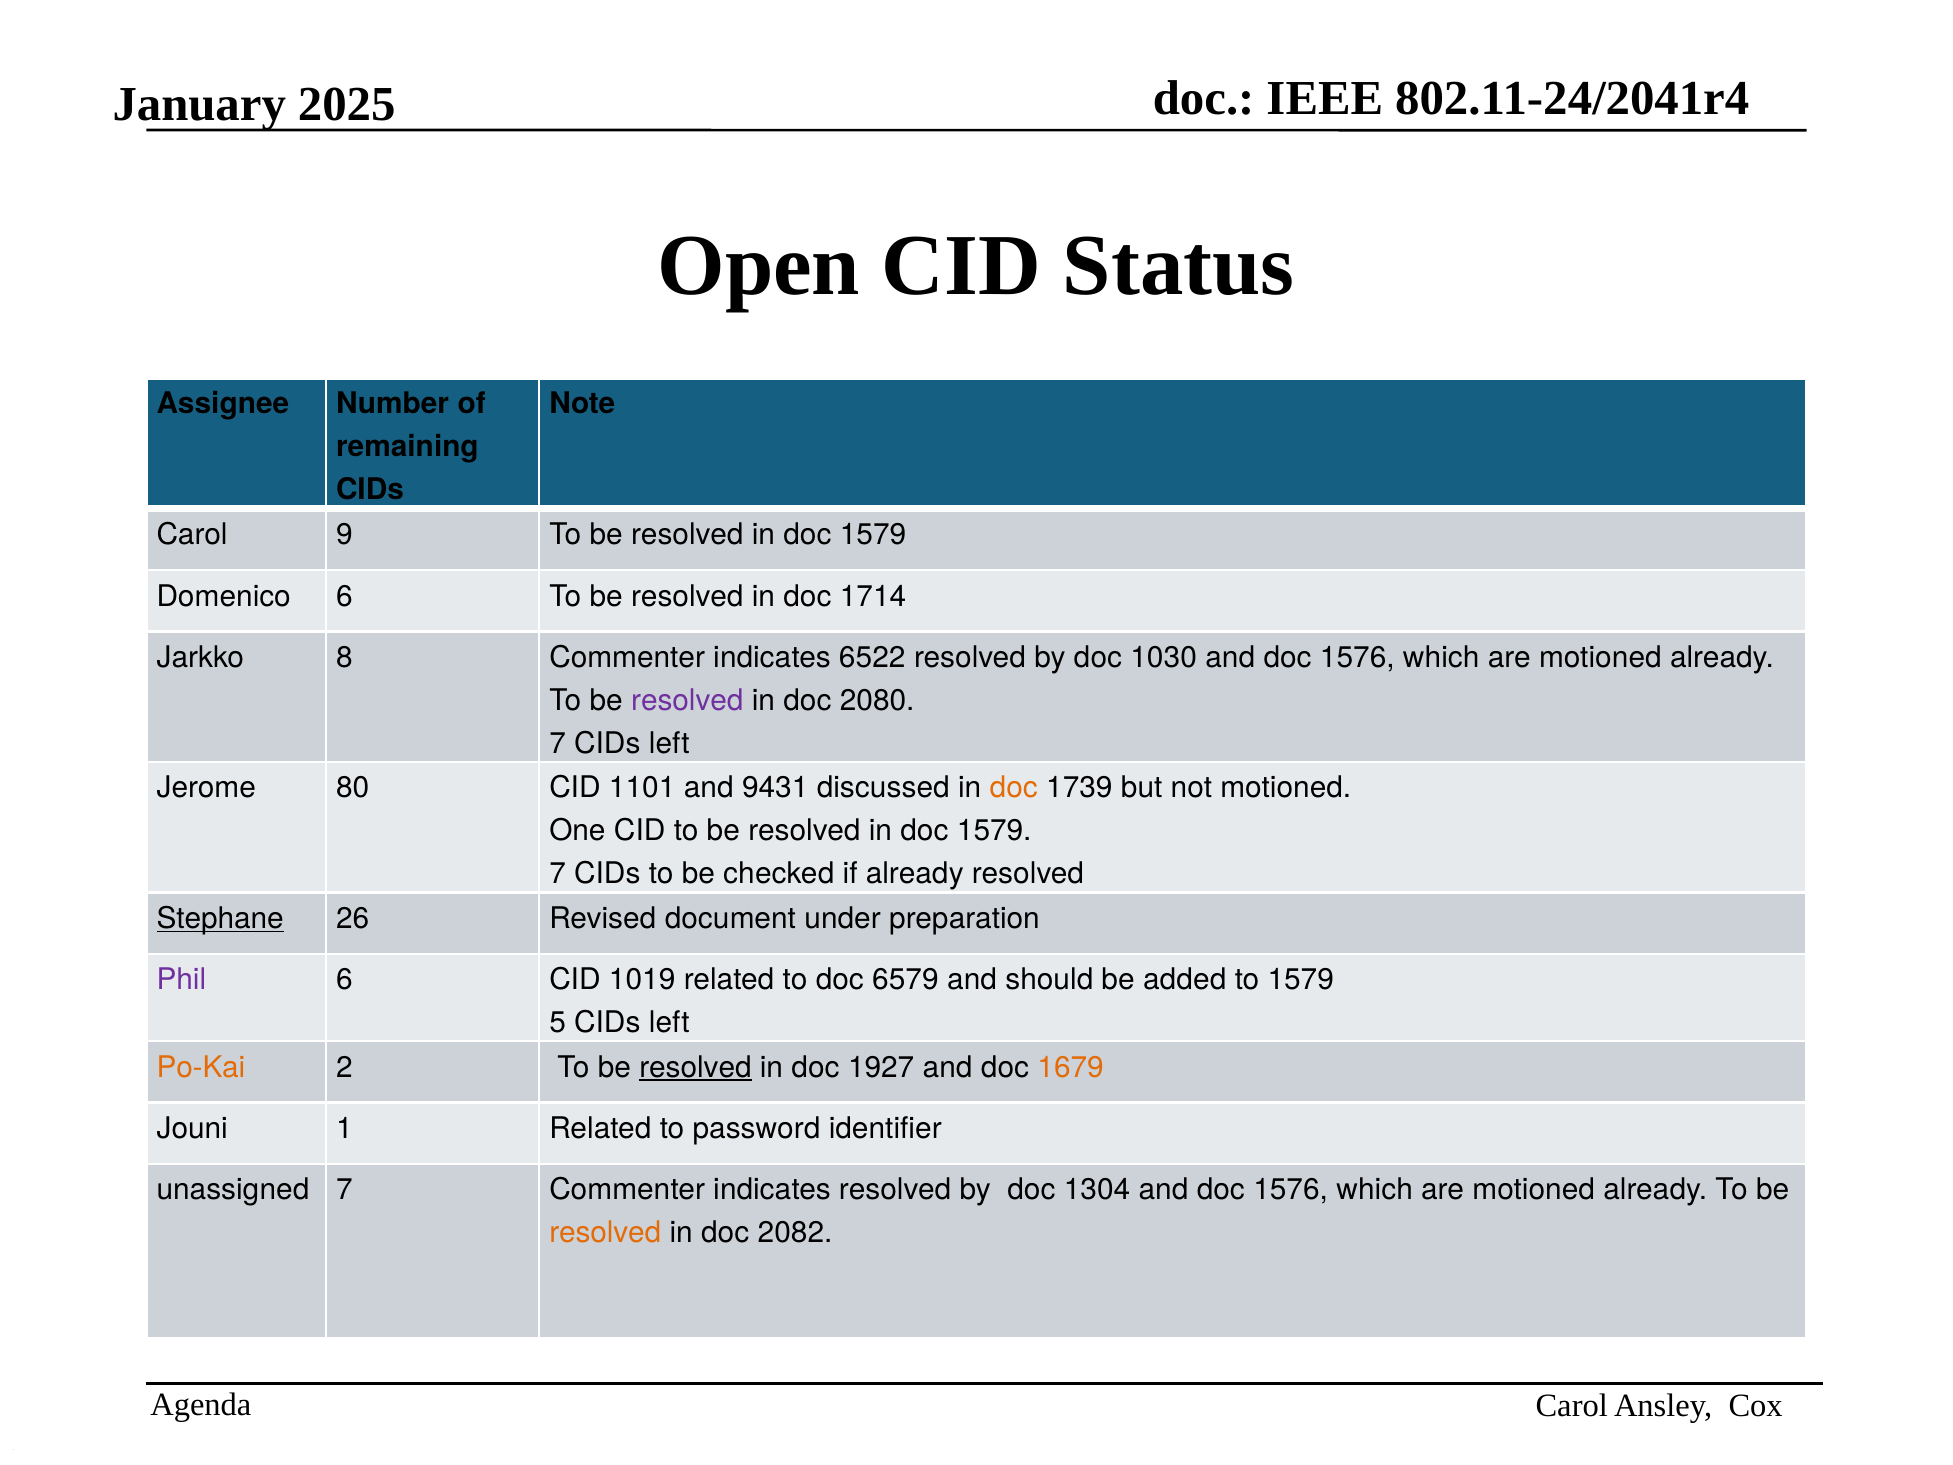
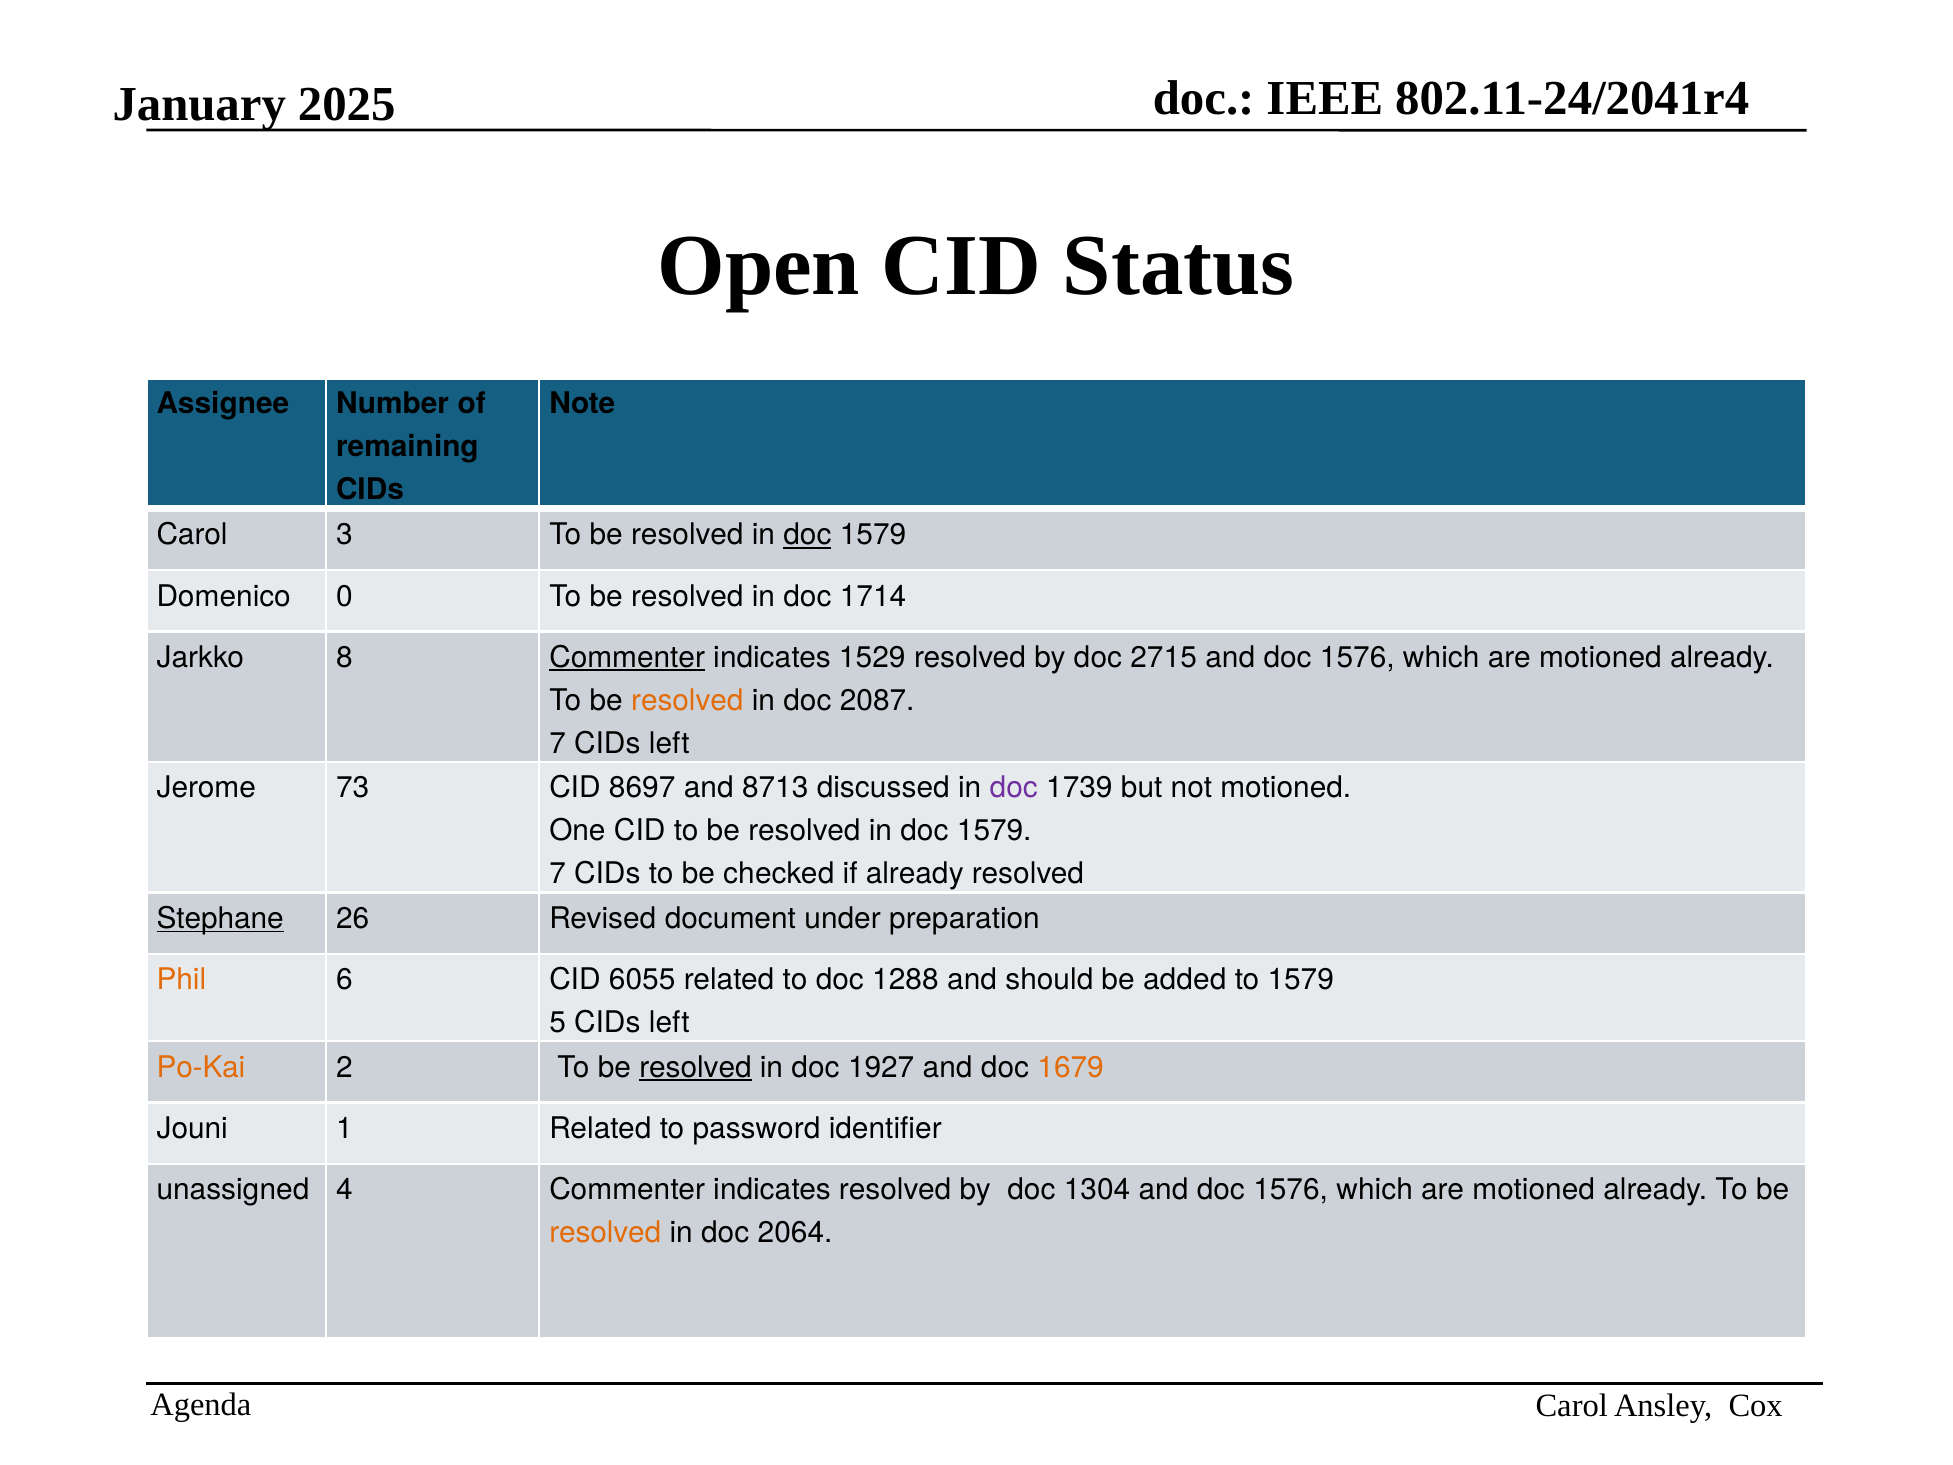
9: 9 -> 3
doc at (807, 535) underline: none -> present
Domenico 6: 6 -> 0
Commenter at (627, 657) underline: none -> present
6522: 6522 -> 1529
1030: 1030 -> 2715
resolved at (687, 700) colour: purple -> orange
2080: 2080 -> 2087
80: 80 -> 73
1101: 1101 -> 8697
9431: 9431 -> 8713
doc at (1014, 788) colour: orange -> purple
Phil colour: purple -> orange
1019: 1019 -> 6055
6579: 6579 -> 1288
unassigned 7: 7 -> 4
2082: 2082 -> 2064
